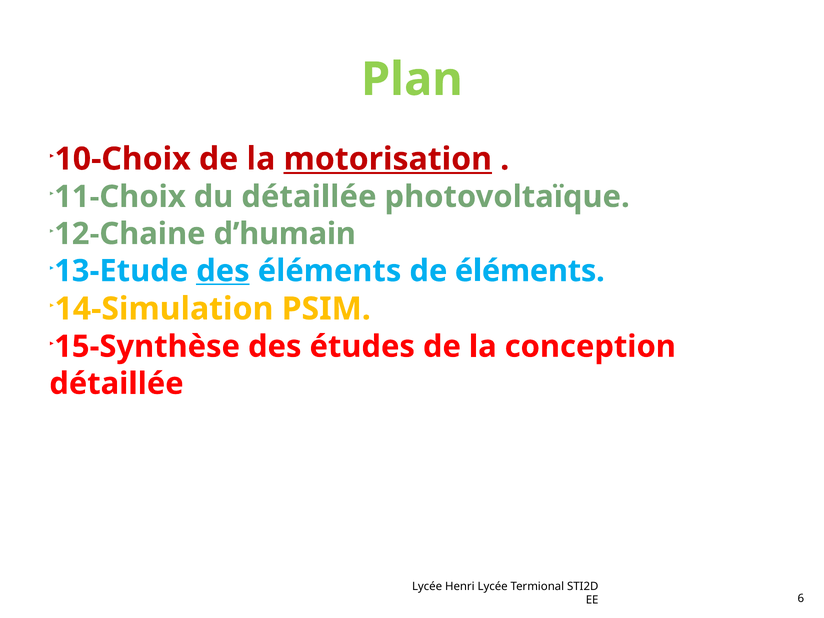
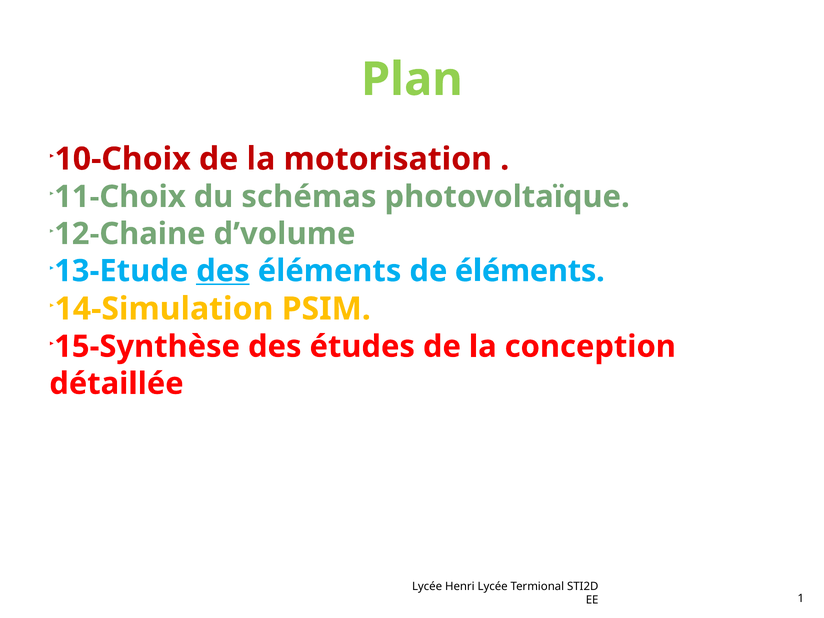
motorisation underline: present -> none
du détaillée: détaillée -> schémas
d’humain: d’humain -> d’volume
6: 6 -> 1
